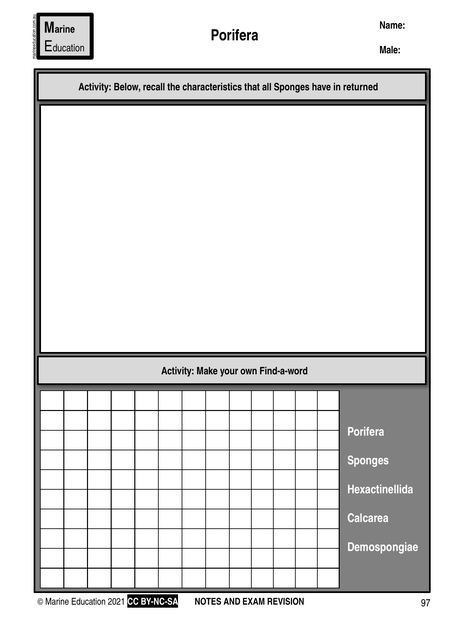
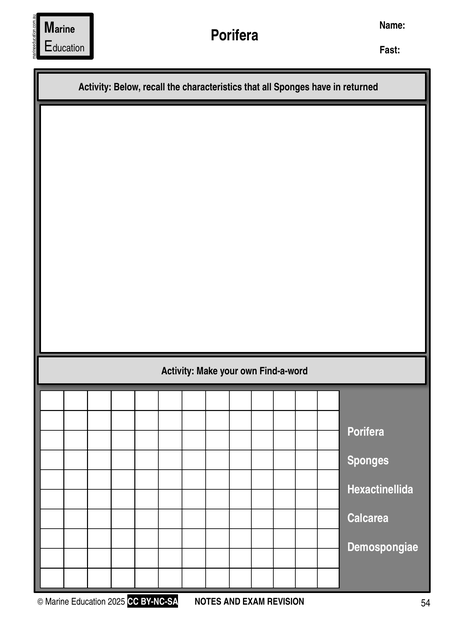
Male: Male -> Fast
2021: 2021 -> 2025
97: 97 -> 54
